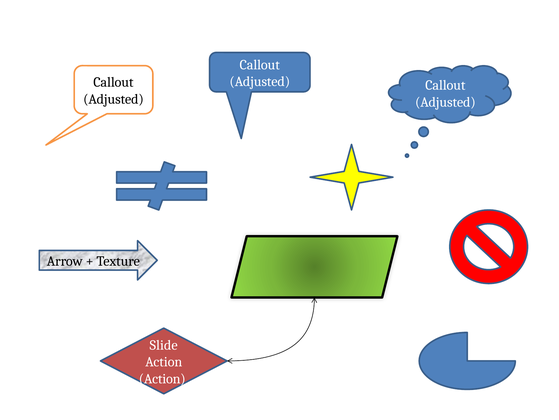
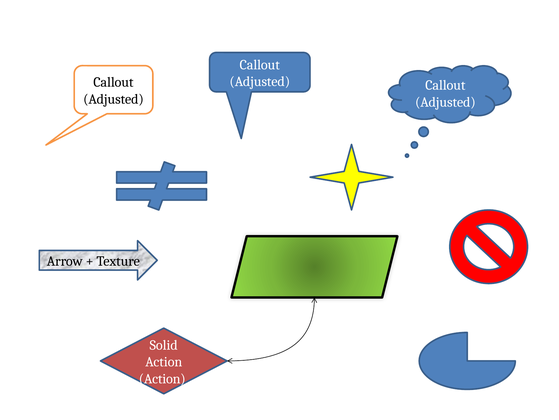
Slide: Slide -> Solid
